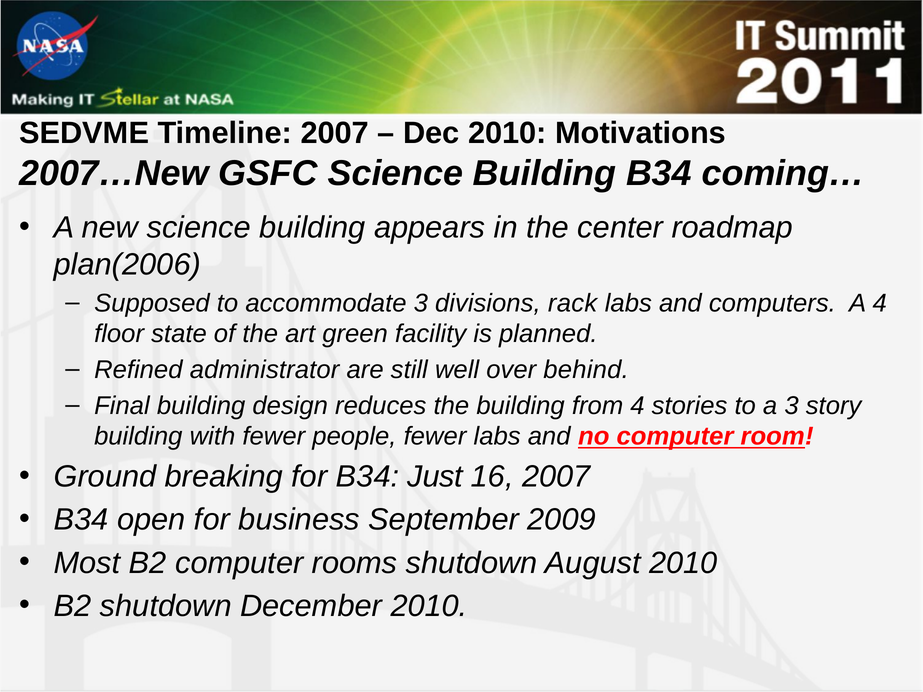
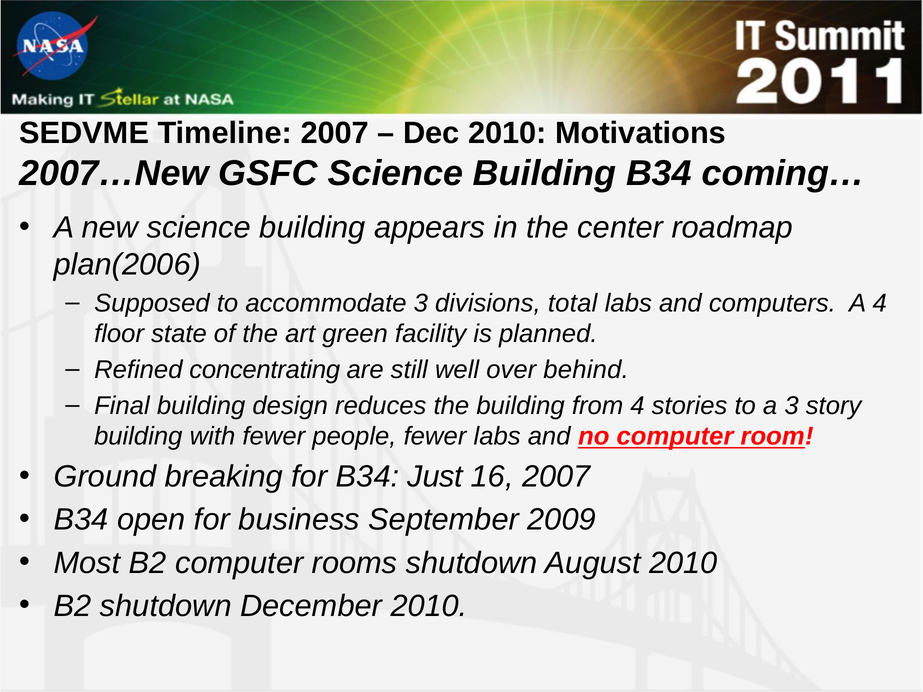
rack: rack -> total
administrator: administrator -> concentrating
